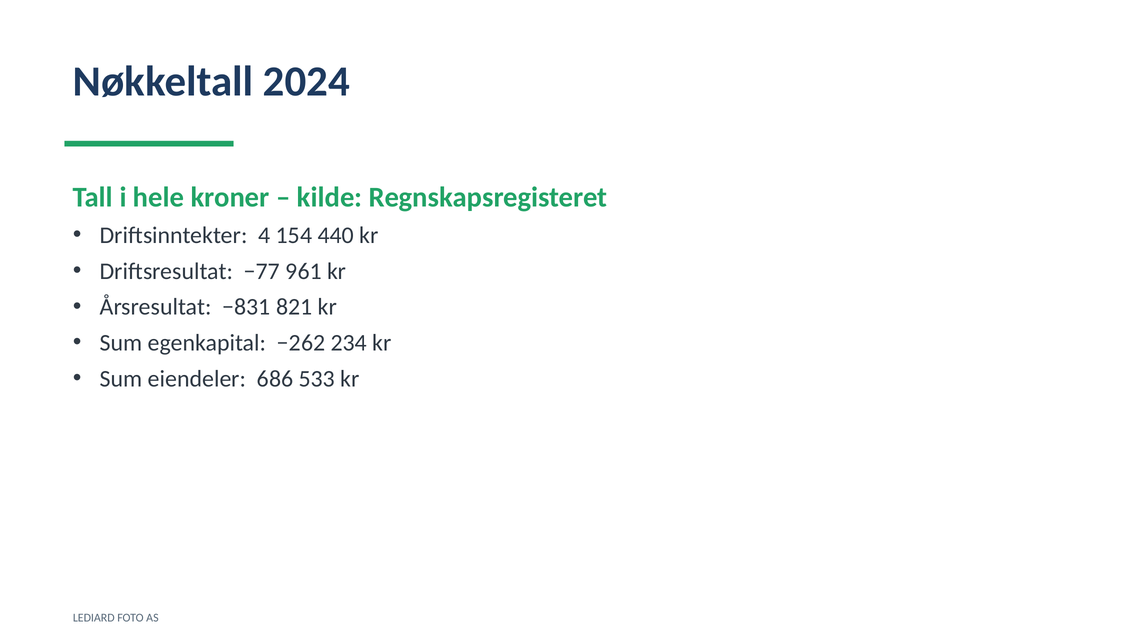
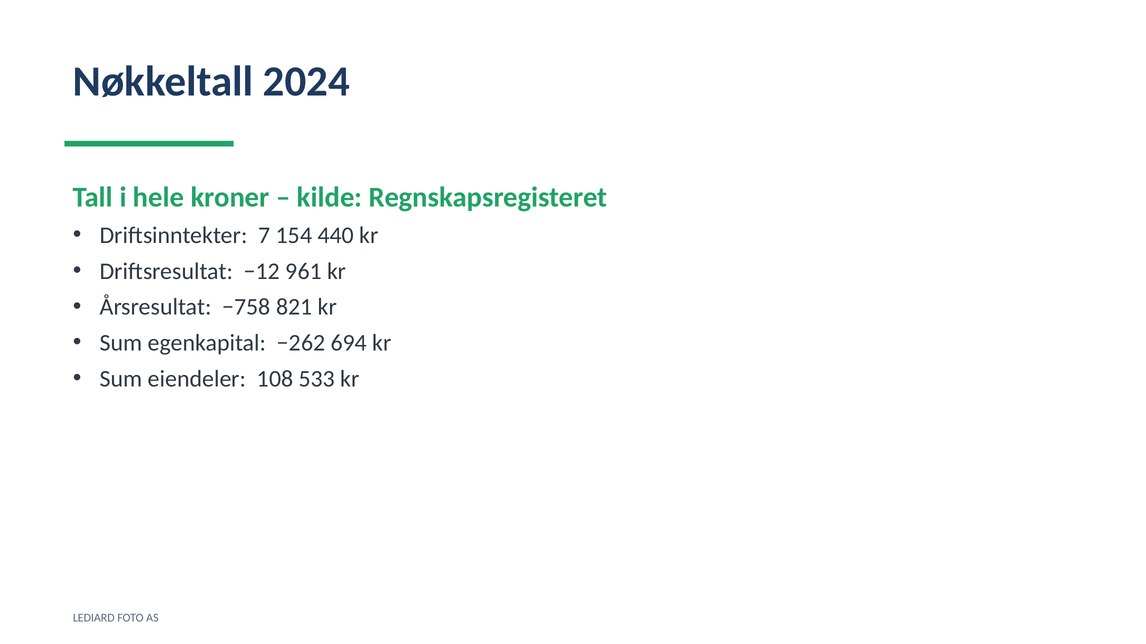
4: 4 -> 7
−77: −77 -> −12
−831: −831 -> −758
234: 234 -> 694
686: 686 -> 108
